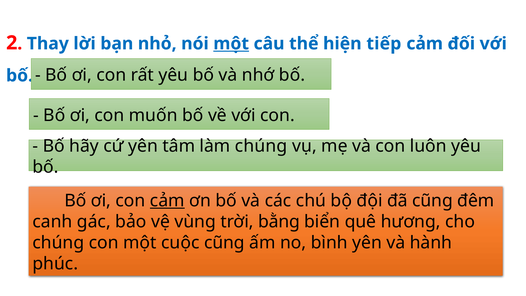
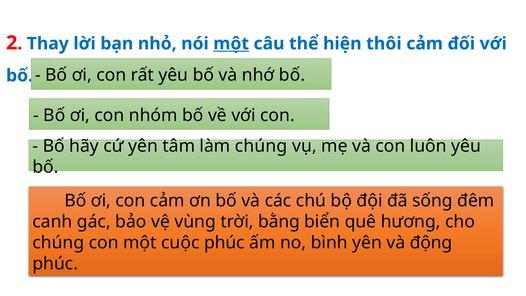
tiếp: tiếp -> thôi
muốn: muốn -> nhóm
cảm at (167, 201) underline: present -> none
đã cũng: cũng -> sống
cuộc cũng: cũng -> phúc
hành: hành -> động
